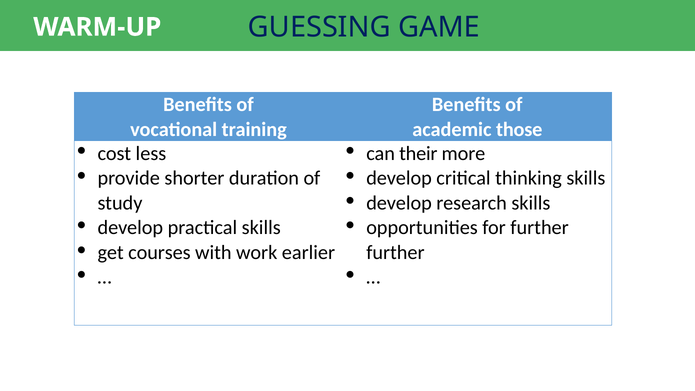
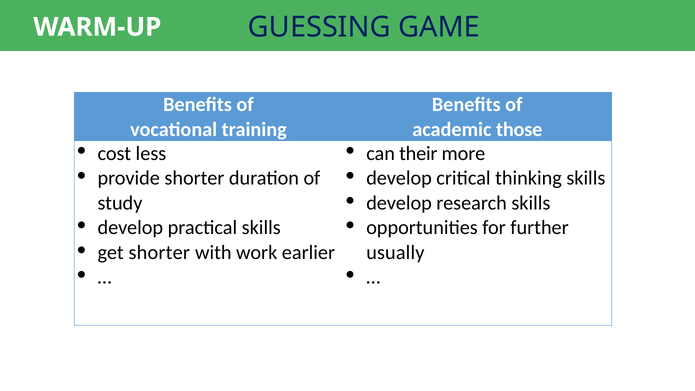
get courses: courses -> shorter
further at (395, 252): further -> usually
